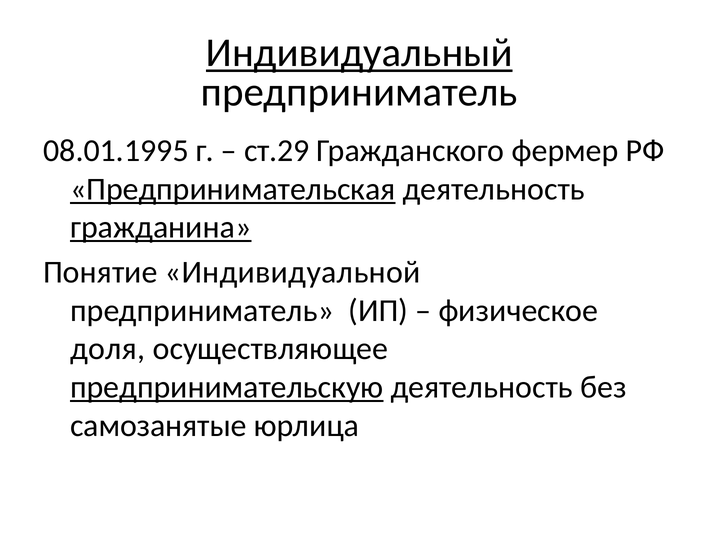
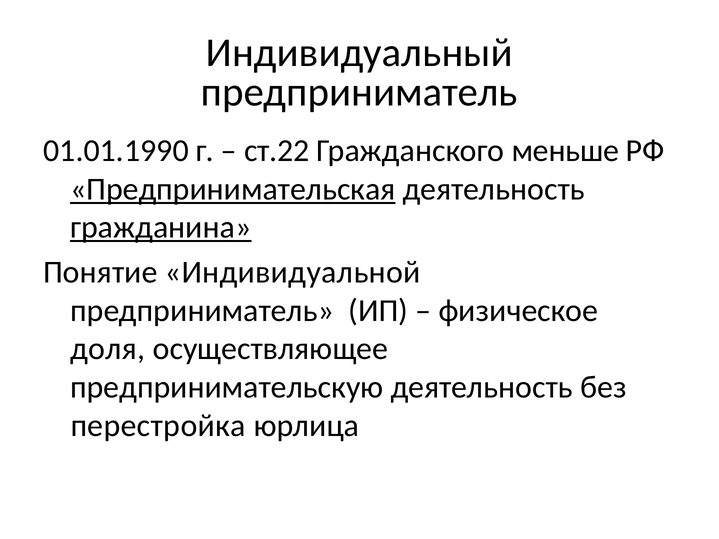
Индивидуальный underline: present -> none
08.01.1995: 08.01.1995 -> 01.01.1990
ст.29: ст.29 -> ст.22
фермер: фермер -> меньше
предпринимательскую underline: present -> none
самозанятые: самозанятые -> перестройка
